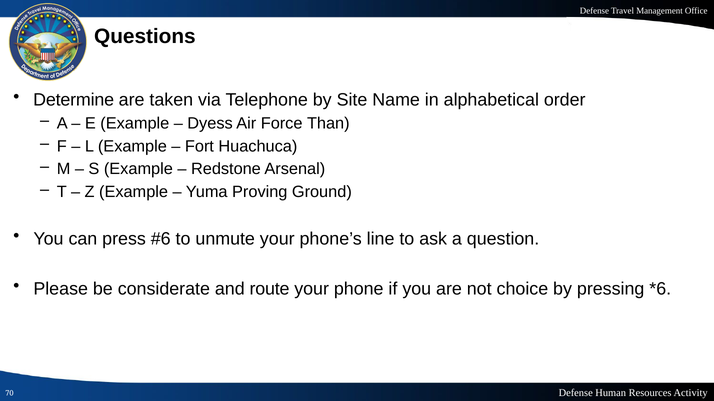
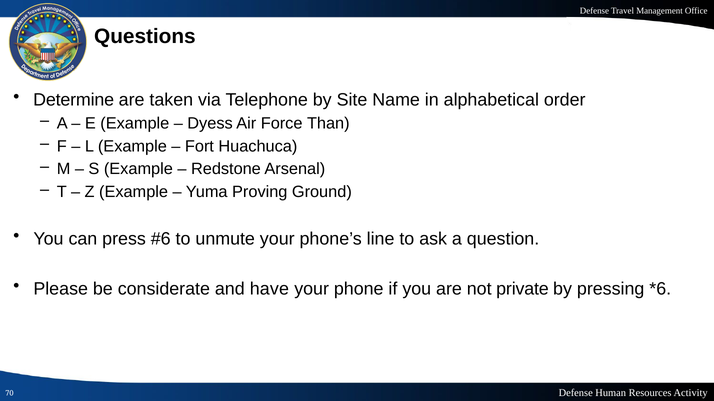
route: route -> have
choice: choice -> private
